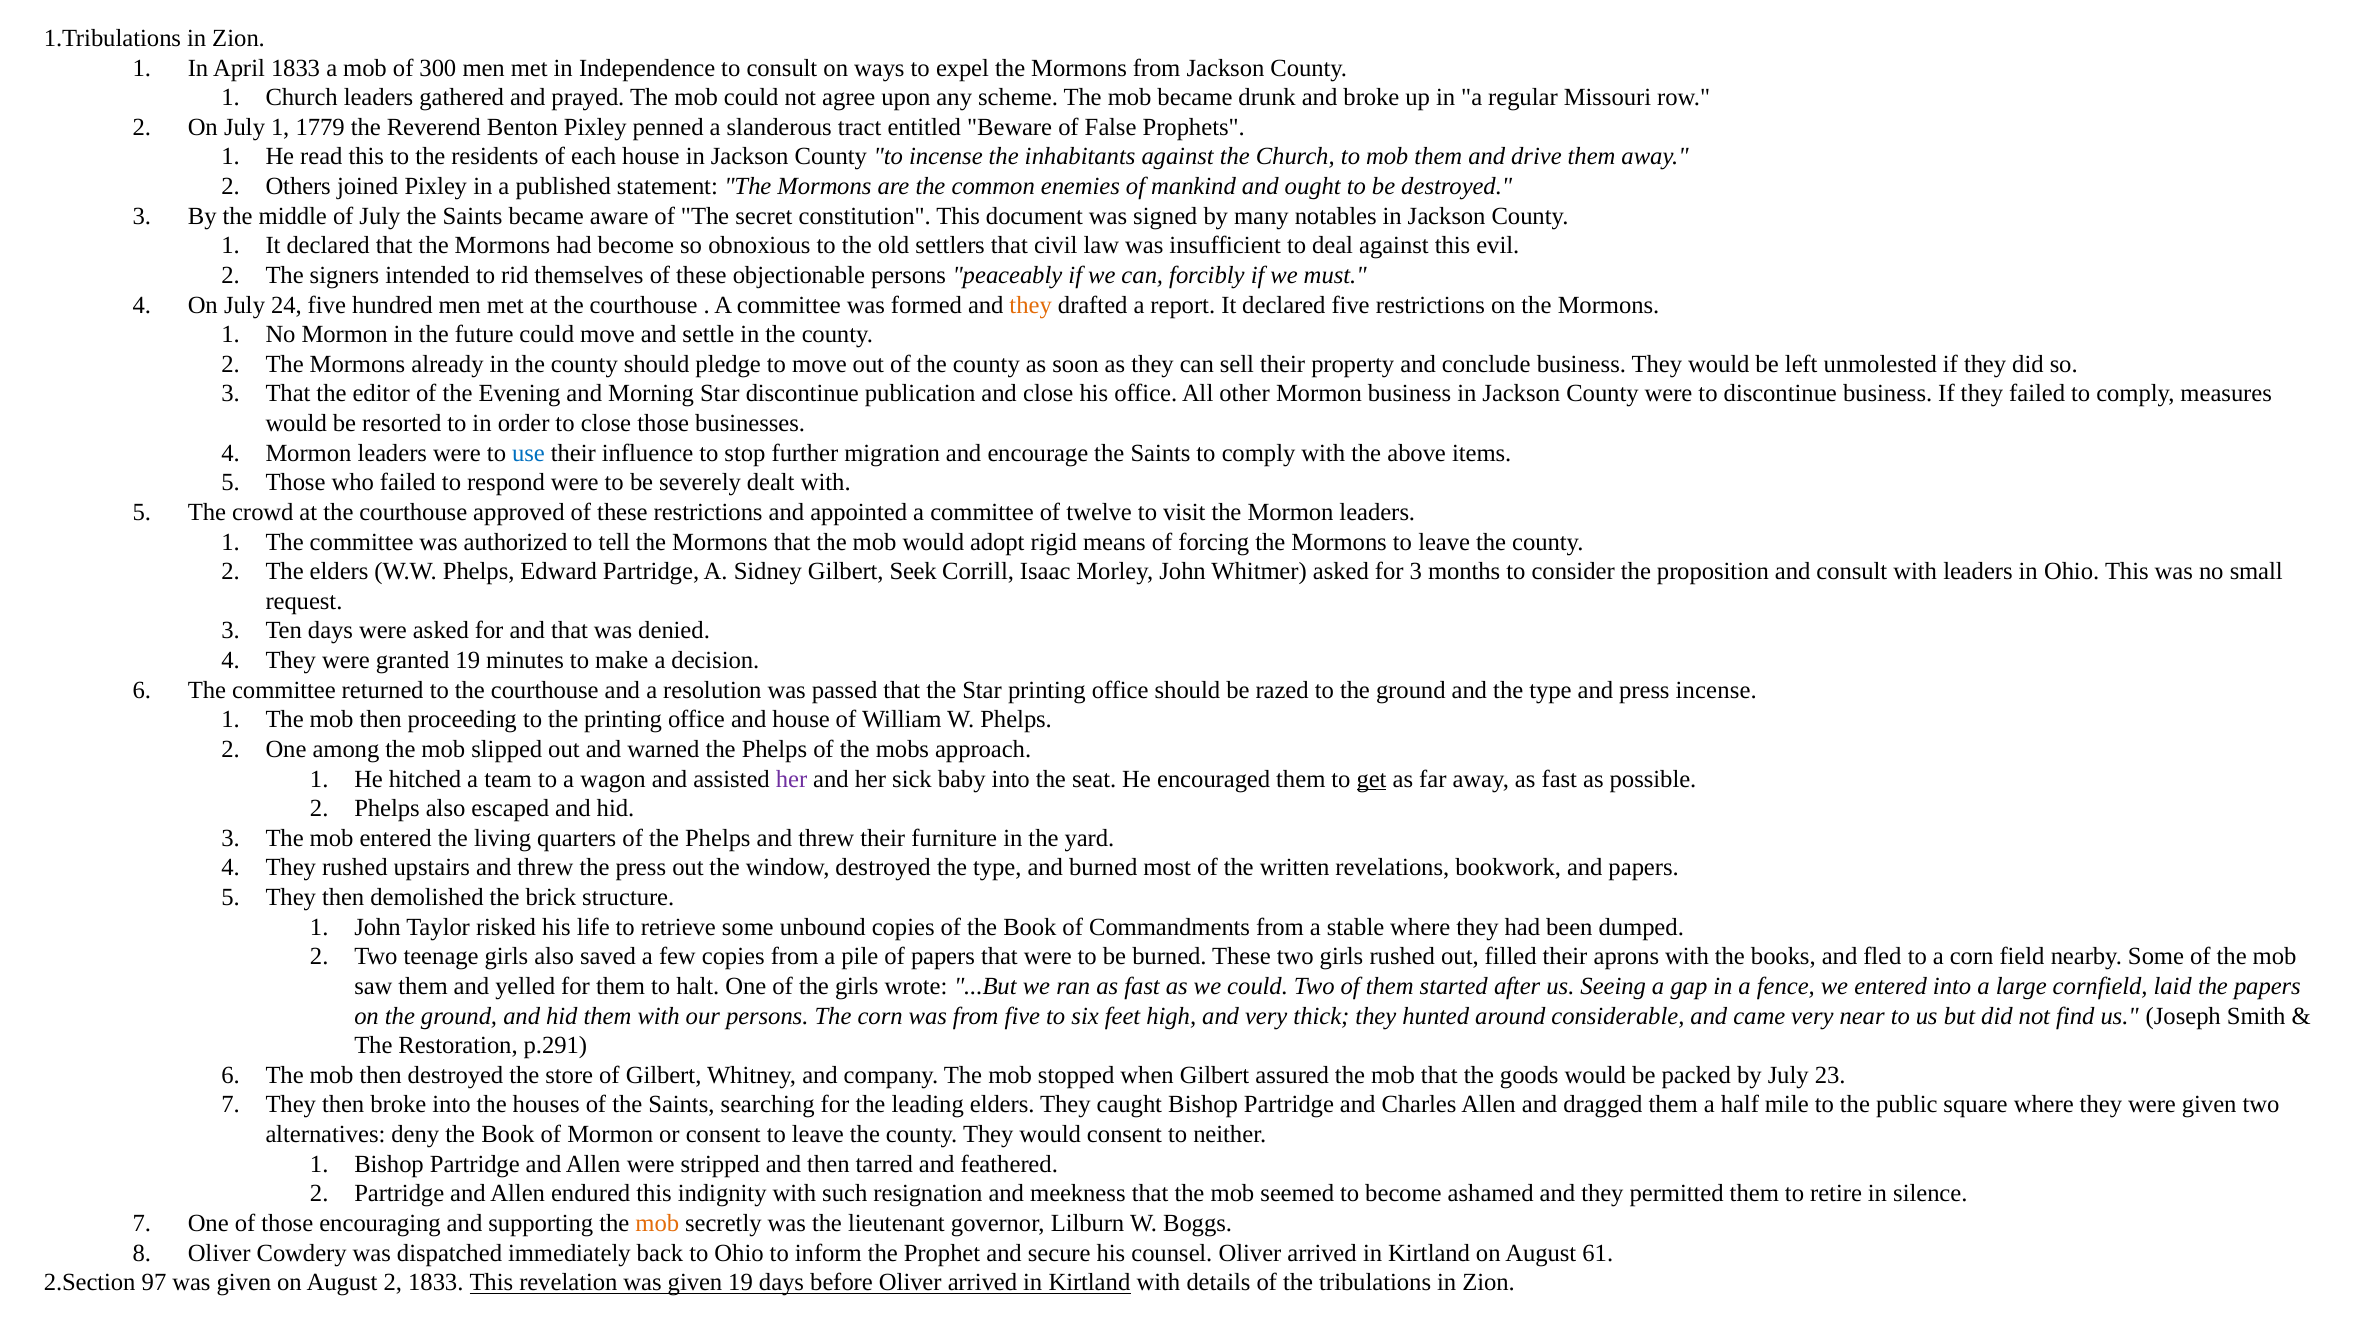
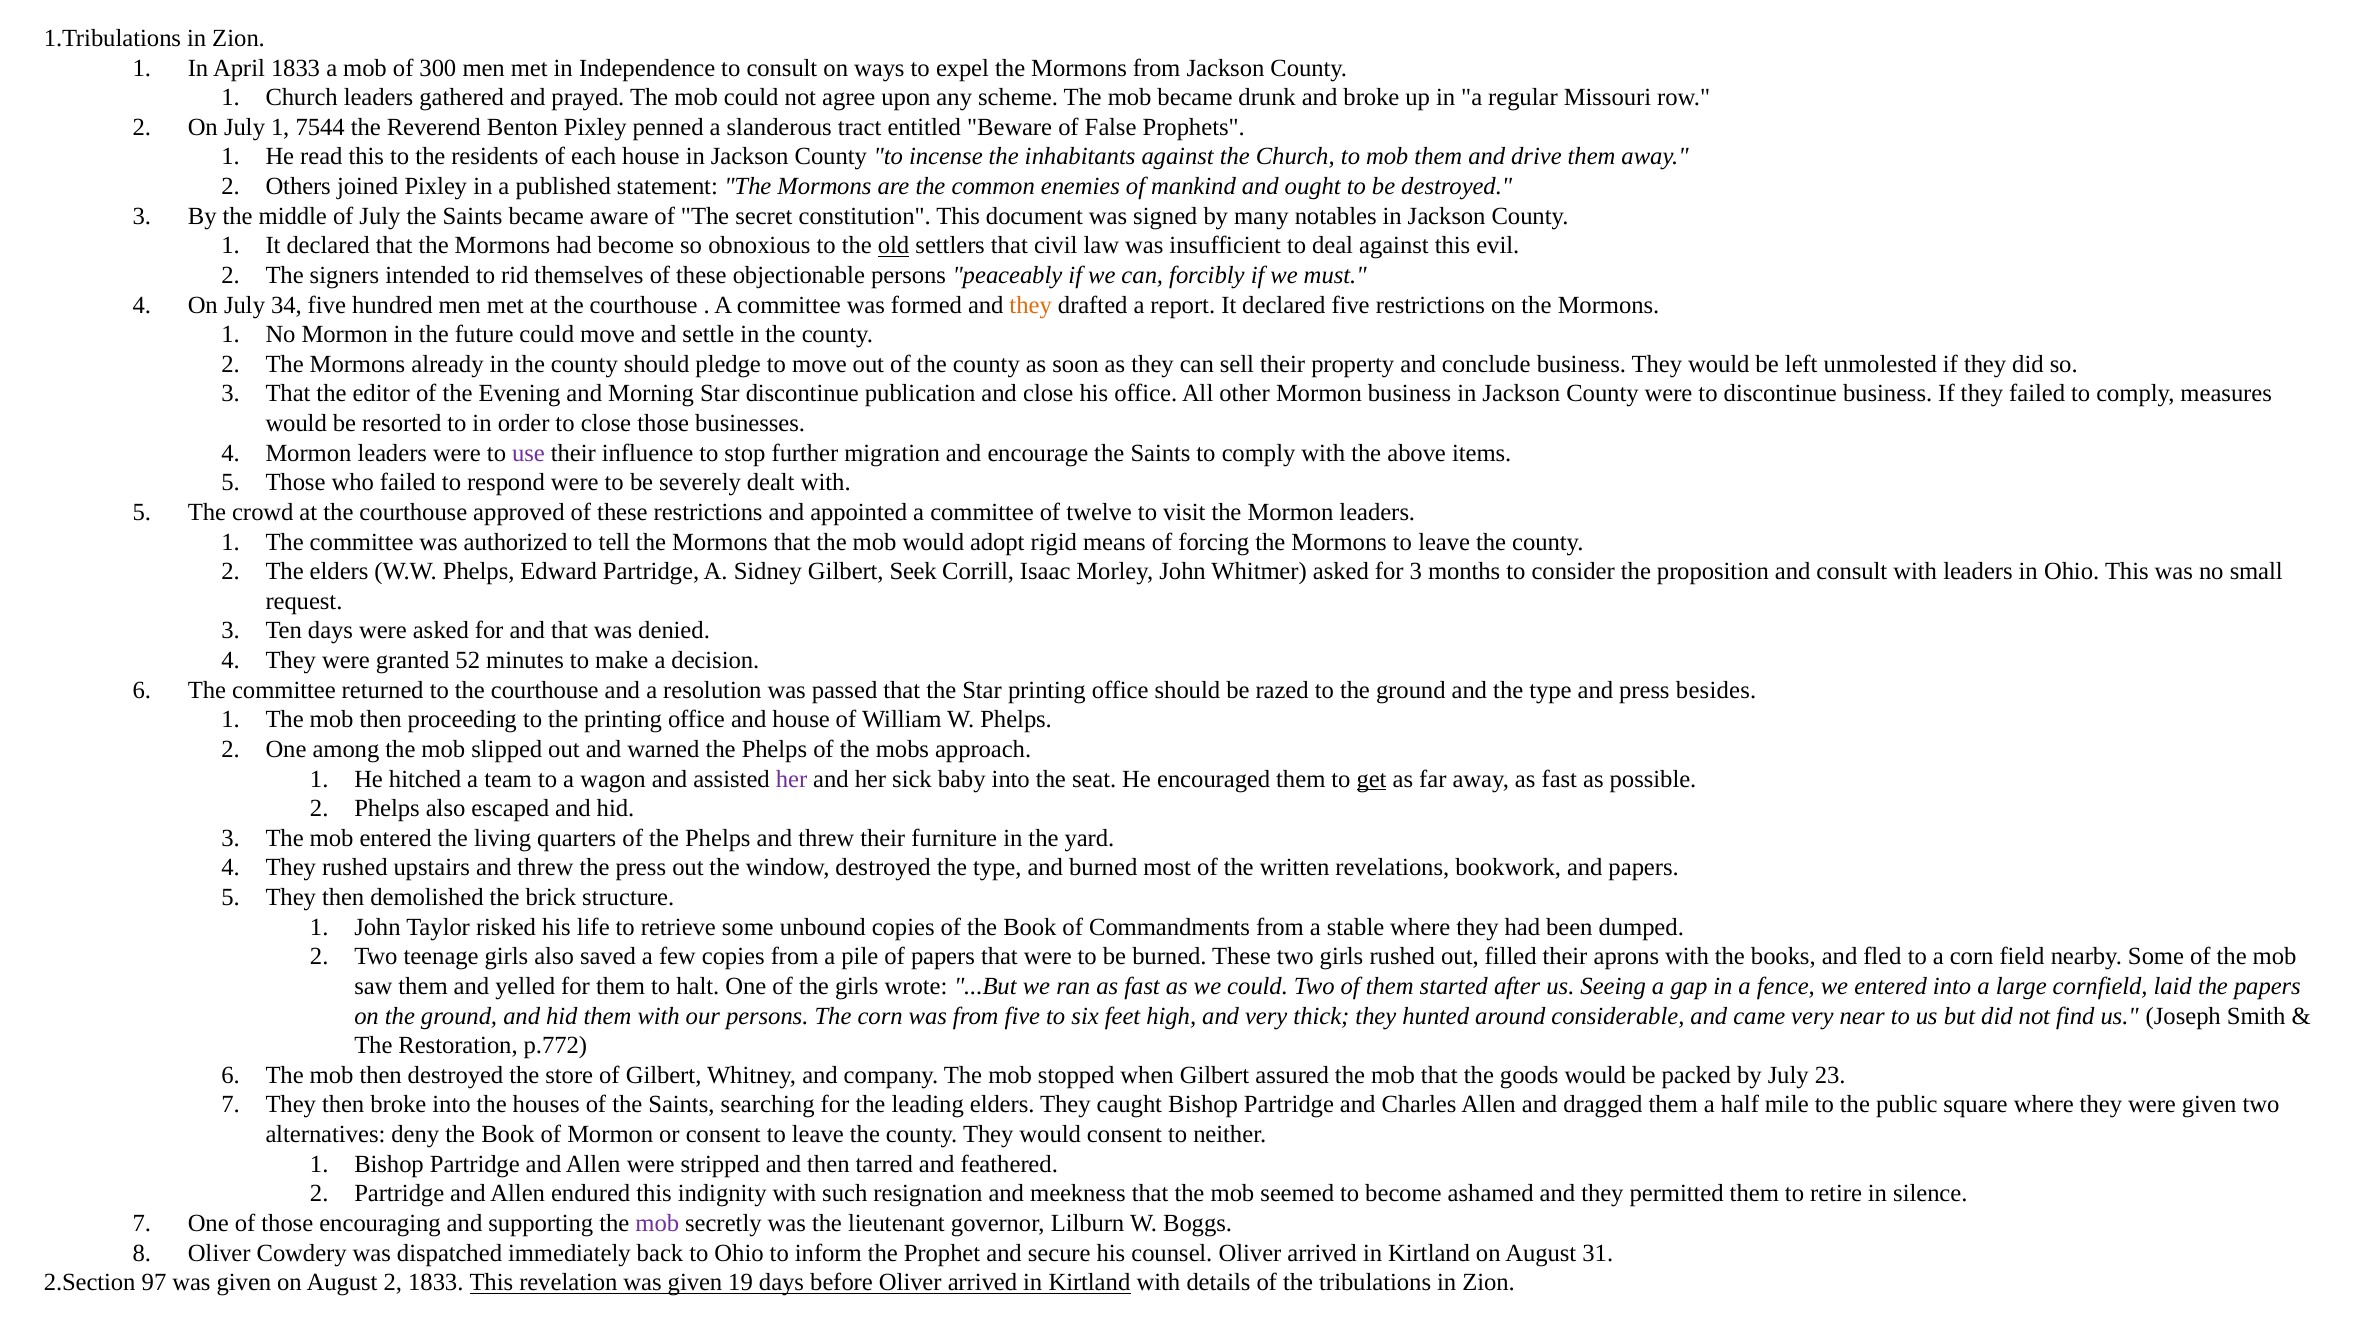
1779: 1779 -> 7544
old underline: none -> present
24: 24 -> 34
use colour: blue -> purple
granted 19: 19 -> 52
press incense: incense -> besides
p.291: p.291 -> p.772
mob at (657, 1223) colour: orange -> purple
61: 61 -> 31
